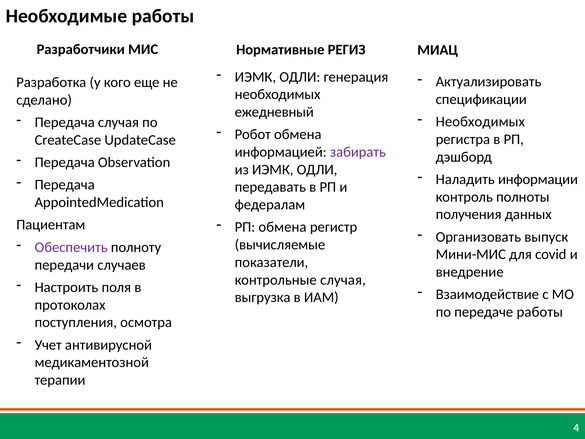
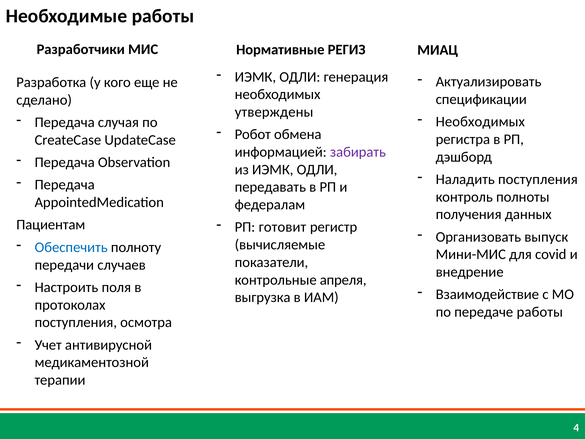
ежедневный: ежедневный -> утверждены
Наладить информации: информации -> поступления
РП обмена: обмена -> готовит
Обеспечить colour: purple -> blue
контрольные случая: случая -> апреля
